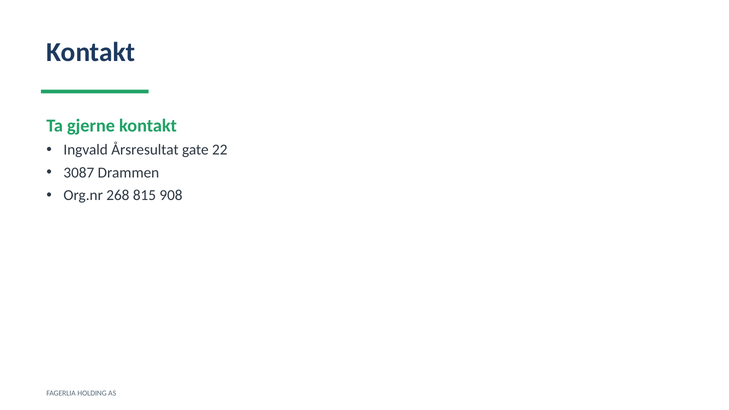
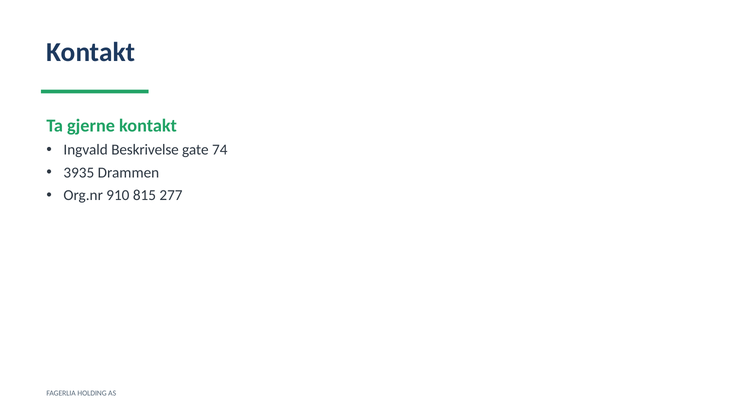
Årsresultat: Årsresultat -> Beskrivelse
22: 22 -> 74
3087: 3087 -> 3935
268: 268 -> 910
908: 908 -> 277
